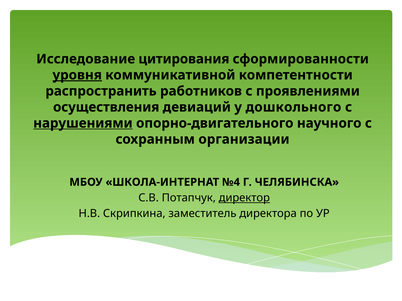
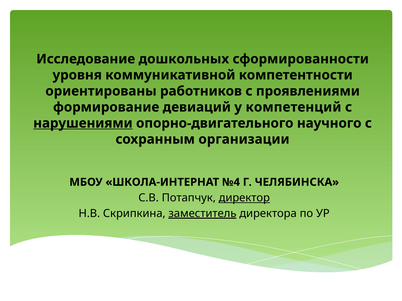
цитирования: цитирования -> дошкольных
уровня underline: present -> none
распространить: распространить -> ориентированы
осуществления: осуществления -> формирование
дошкольного: дошкольного -> компетенций
заместитель underline: none -> present
